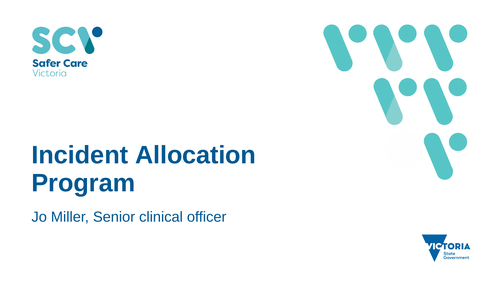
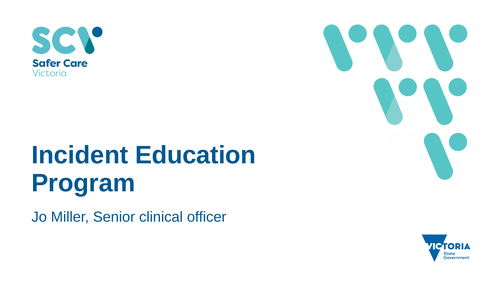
Allocation: Allocation -> Education
